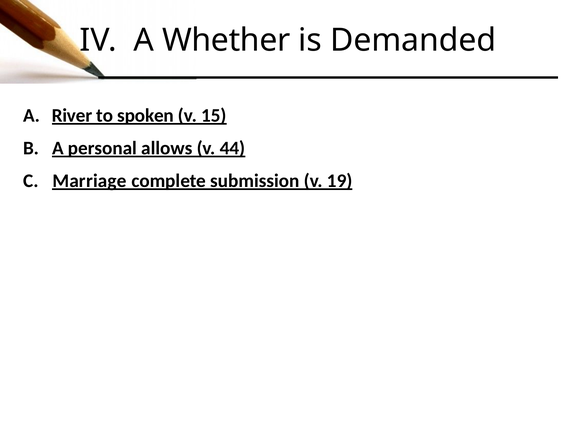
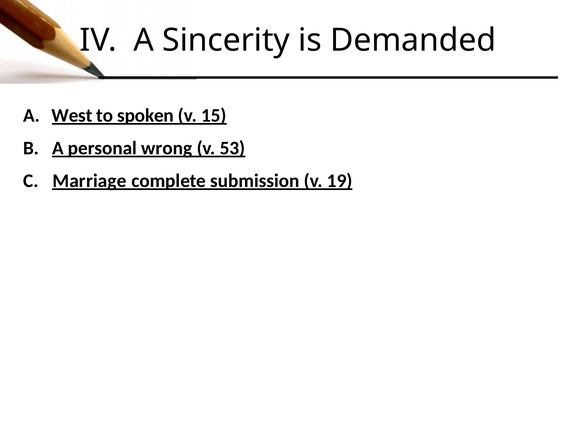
Whether: Whether -> Sincerity
River: River -> West
allows: allows -> wrong
44: 44 -> 53
